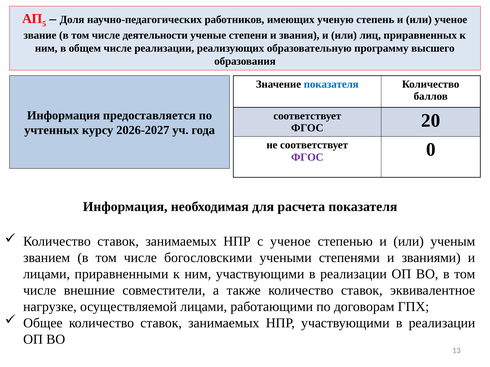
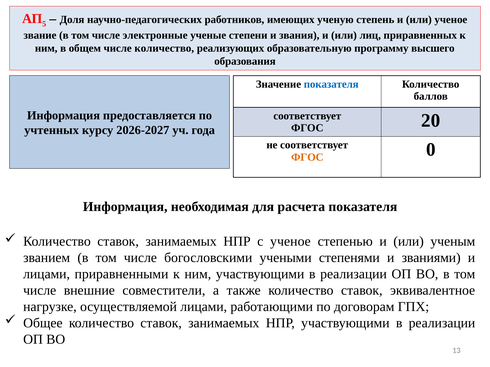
деятельности: деятельности -> электронные
числе реализации: реализации -> количество
ФГОС at (307, 157) colour: purple -> orange
